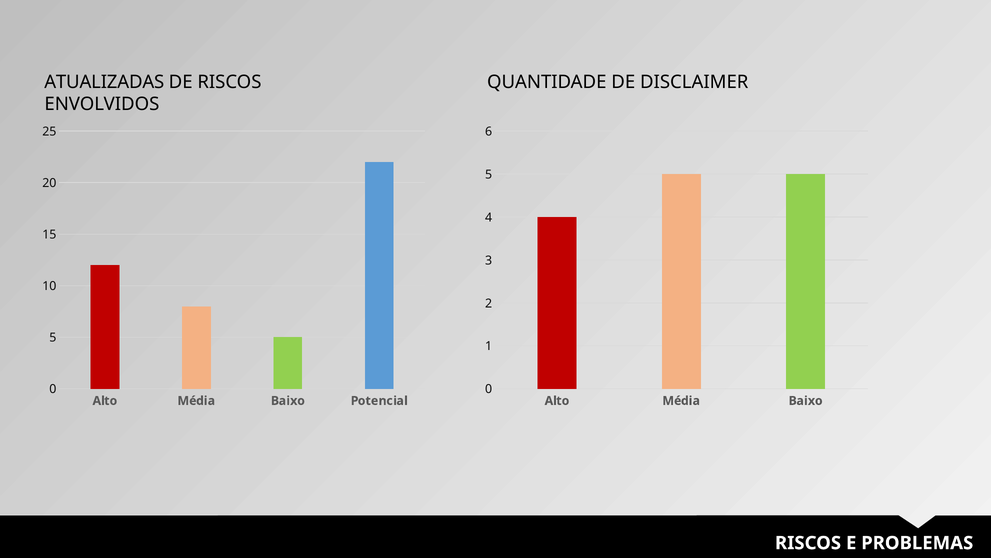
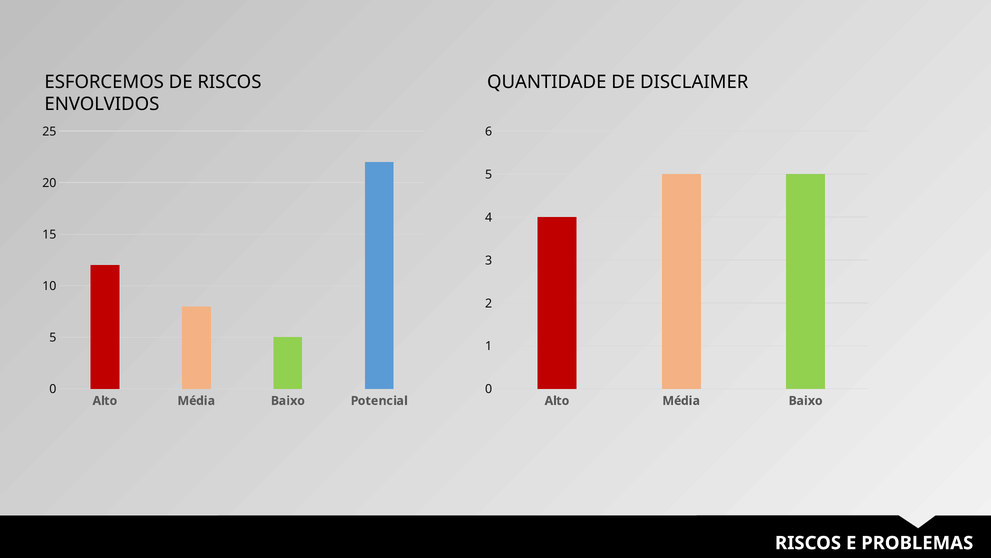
ATUALIZADAS: ATUALIZADAS -> ESFORCEMOS
